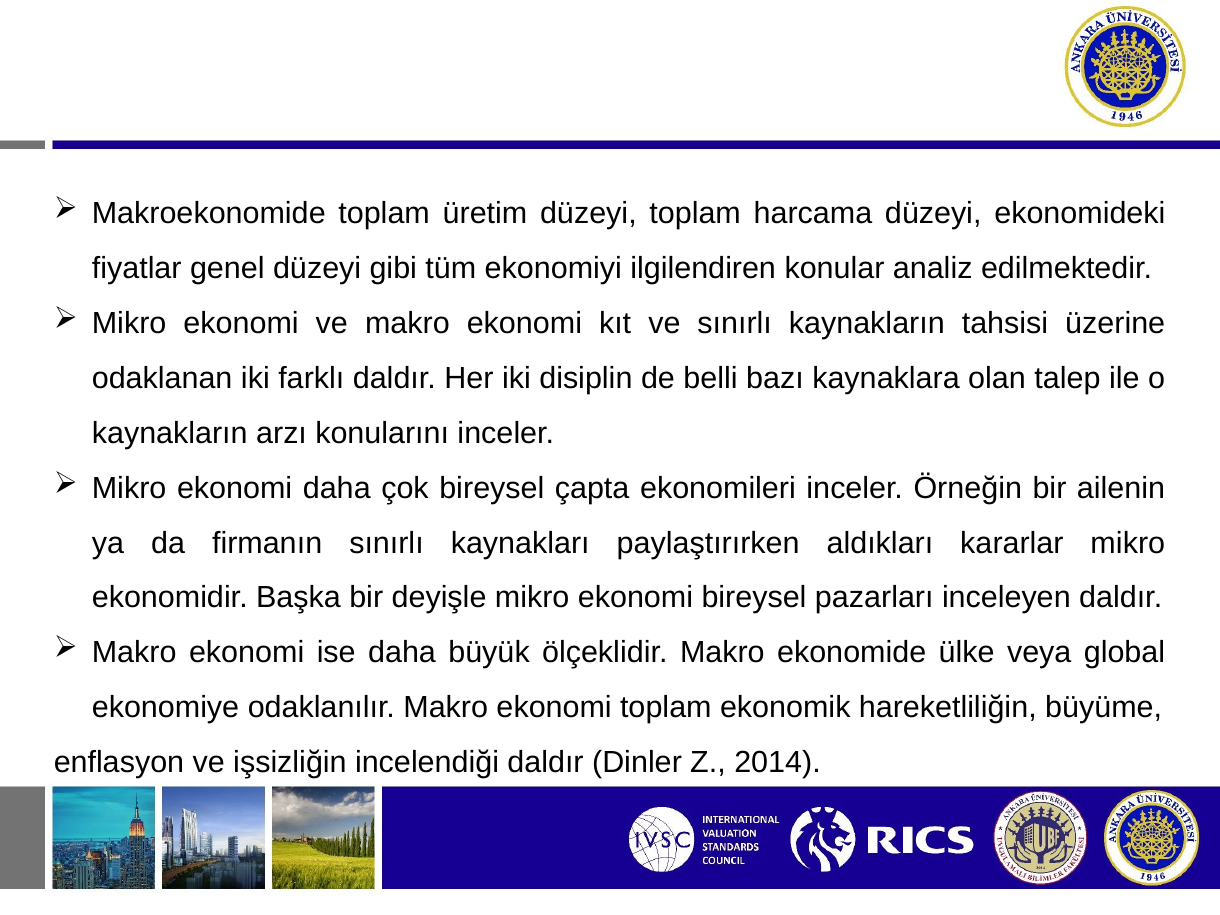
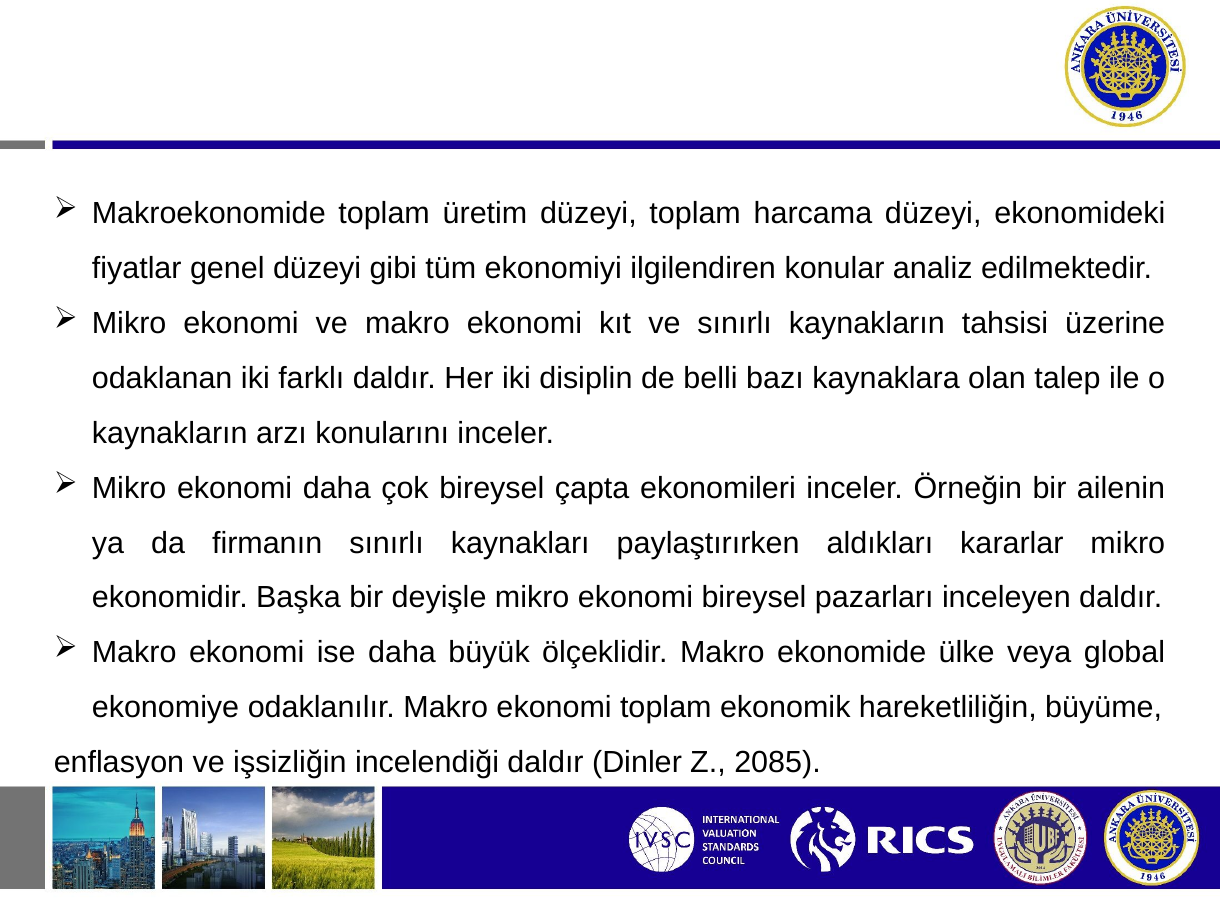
2014: 2014 -> 2085
